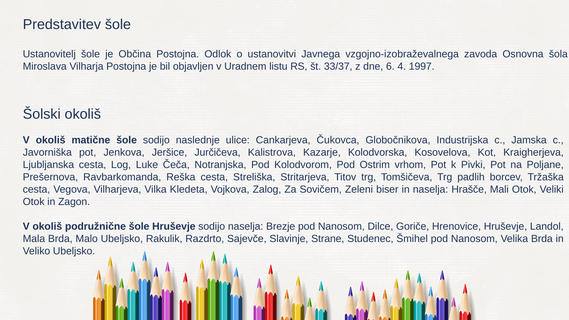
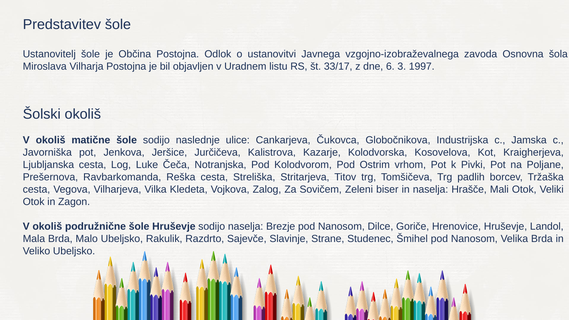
33/37: 33/37 -> 33/17
4: 4 -> 3
